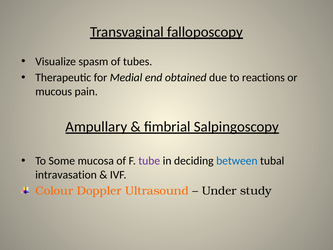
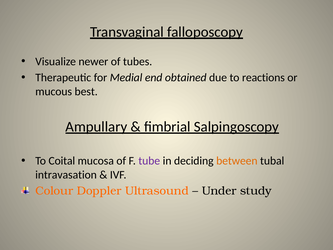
spasm: spasm -> newer
pain: pain -> best
Some: Some -> Coital
between colour: blue -> orange
